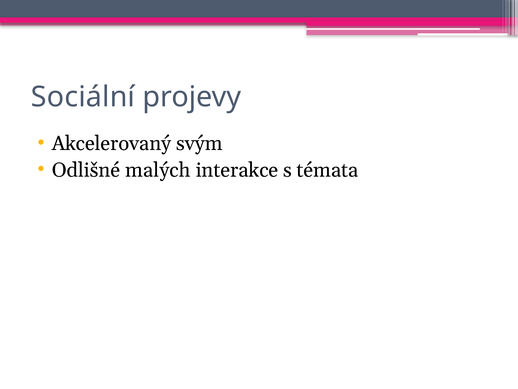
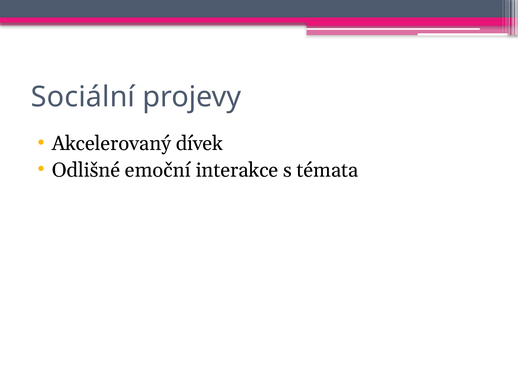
svým: svým -> dívek
malých: malých -> emoční
